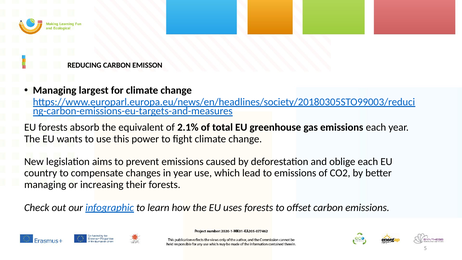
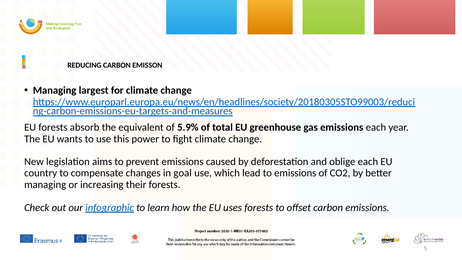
2.1%: 2.1% -> 5.9%
in year: year -> goal
